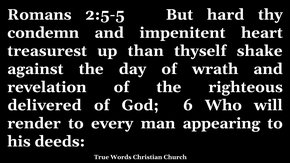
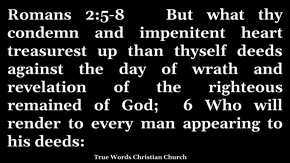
2:5-5: 2:5-5 -> 2:5-8
hard: hard -> what
thyself shake: shake -> deeds
delivered: delivered -> remained
